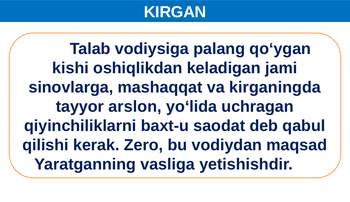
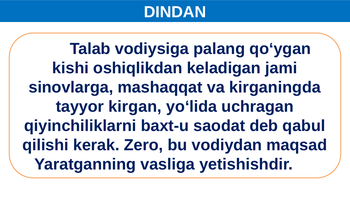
KIRGAN: KIRGAN -> DINDAN
arslon: arslon -> kirgan
